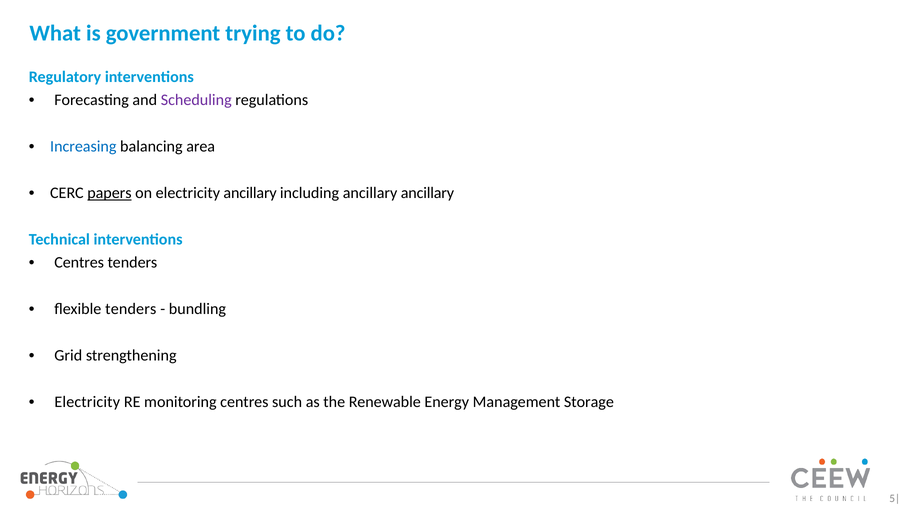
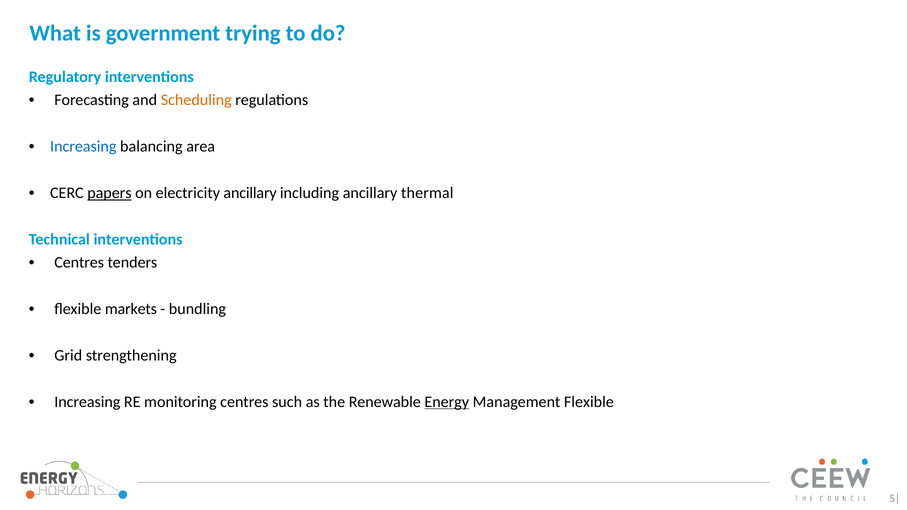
Scheduling colour: purple -> orange
ancillary ancillary: ancillary -> thermal
flexible tenders: tenders -> markets
Electricity at (87, 402): Electricity -> Increasing
Energy underline: none -> present
Management Storage: Storage -> Flexible
